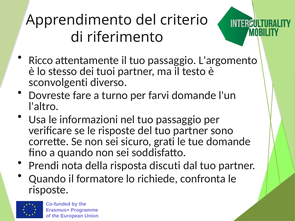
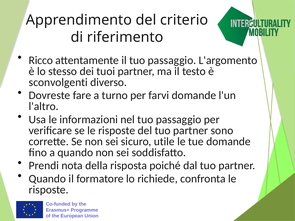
grati: grati -> utile
discuti: discuti -> poiché
